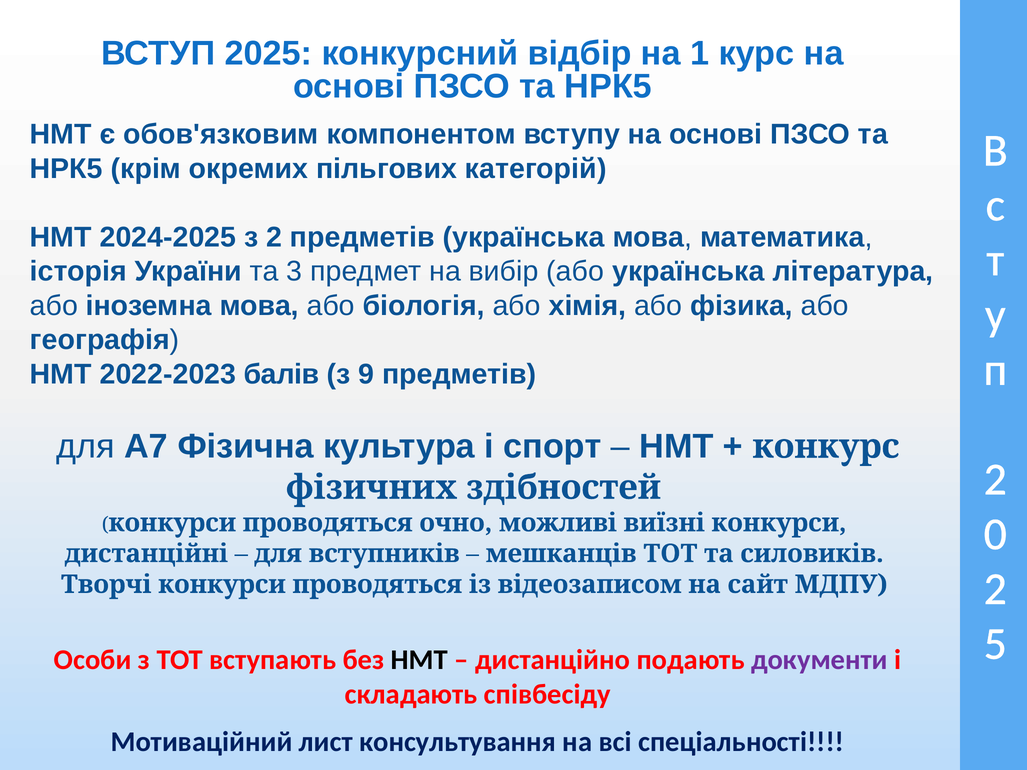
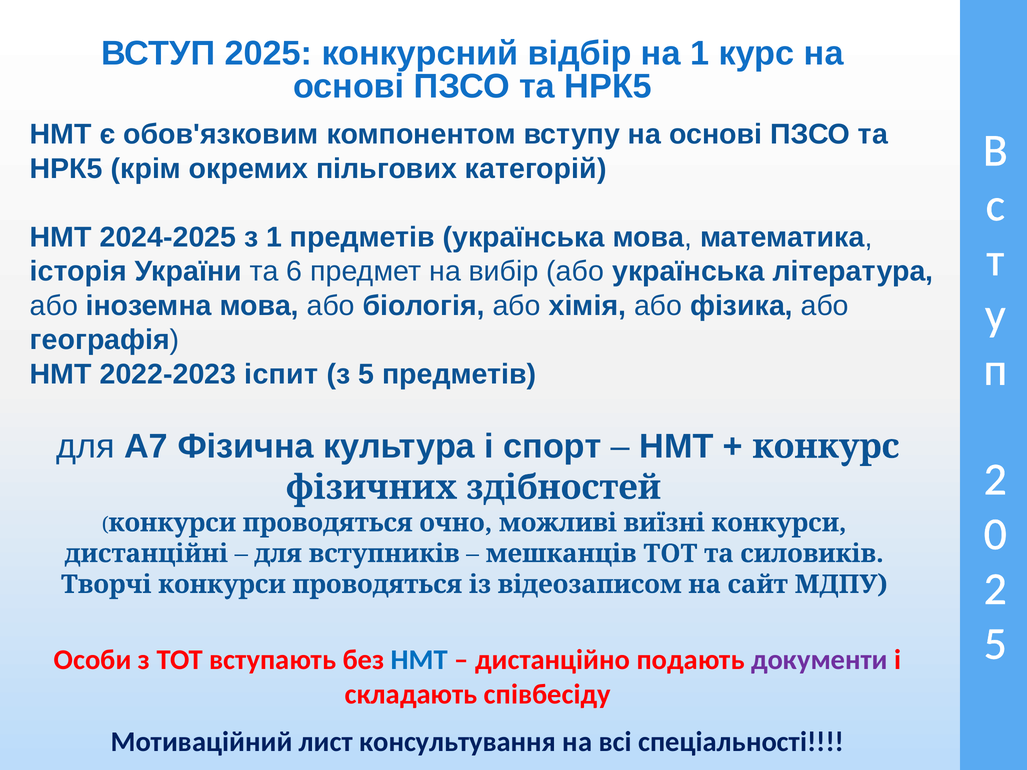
з 2: 2 -> 1
3: 3 -> 6
балів: балів -> іспит
з 9: 9 -> 5
НМТ at (419, 660) colour: black -> blue
